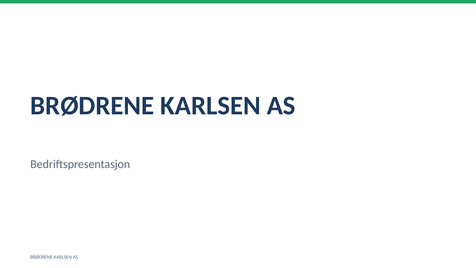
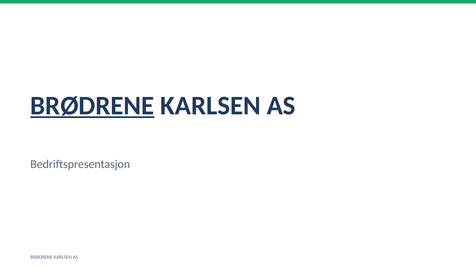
BRØDRENE at (92, 106) underline: none -> present
